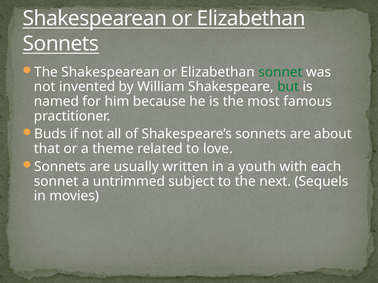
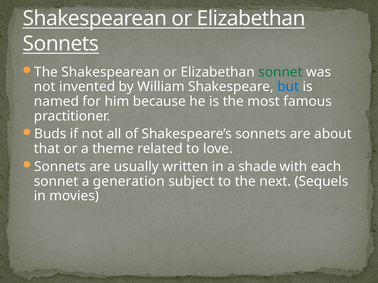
but colour: green -> blue
youth: youth -> shade
untrimmed: untrimmed -> generation
